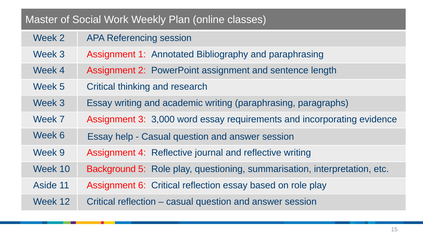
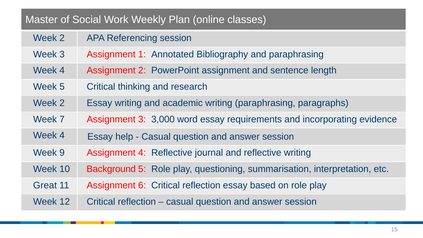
3 at (62, 103): 3 -> 2
6 at (62, 136): 6 -> 4
Aside: Aside -> Great
